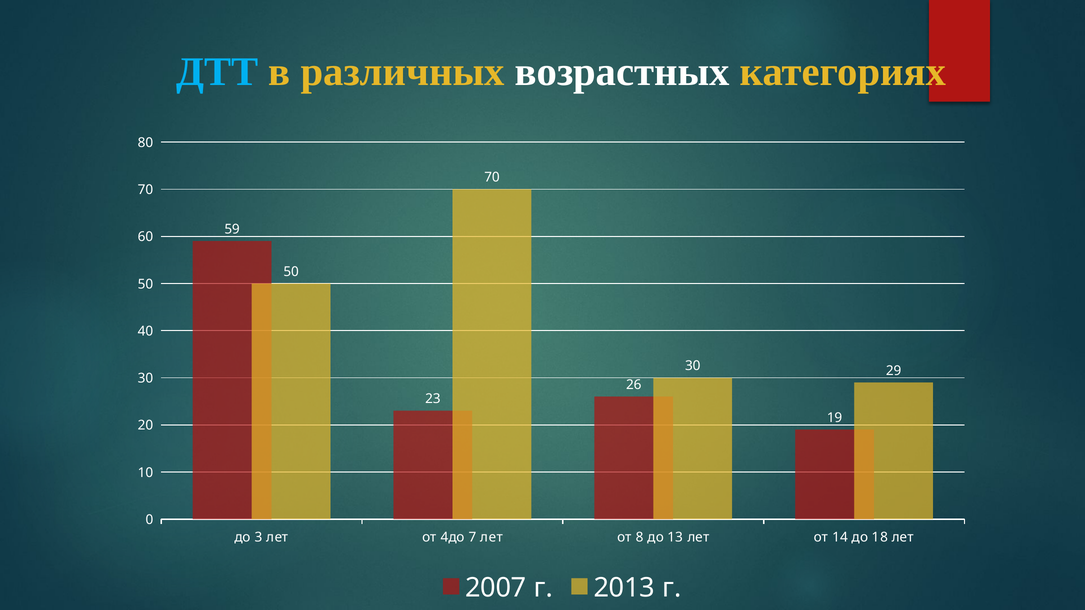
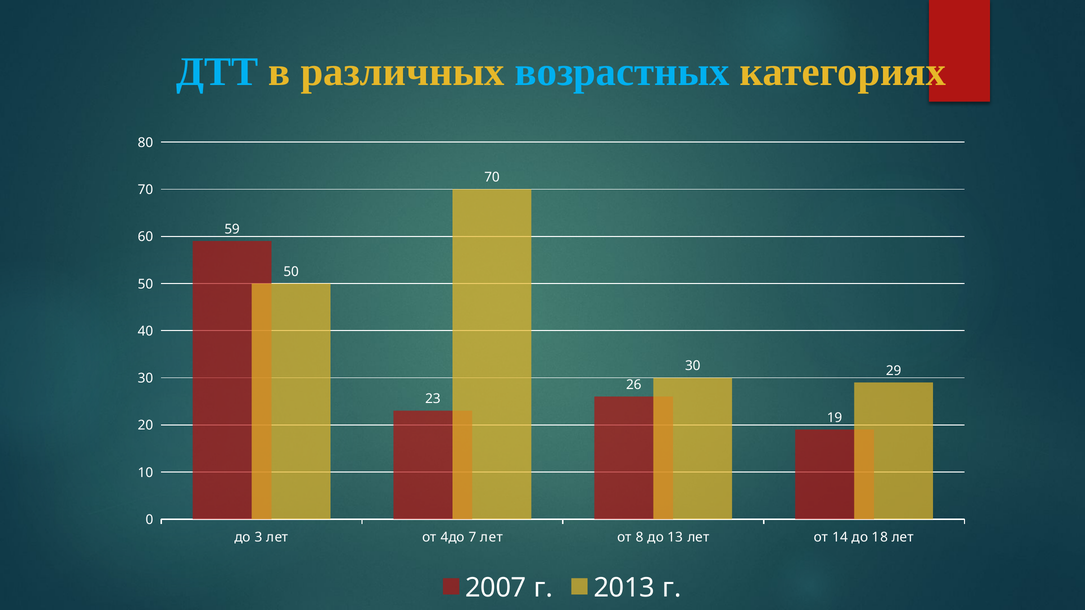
возрастных colour: white -> light blue
